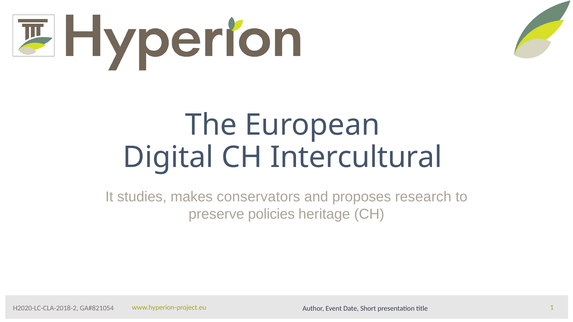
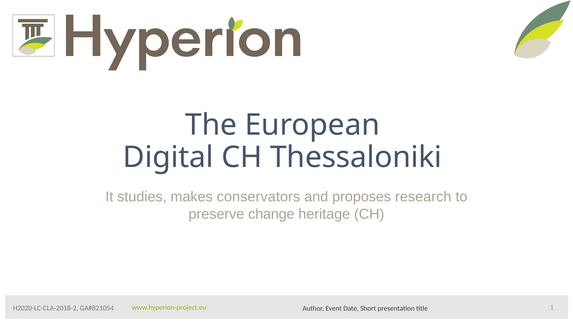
Intercultural: Intercultural -> Thessaloniki
policies: policies -> change
